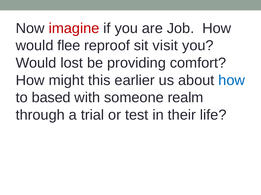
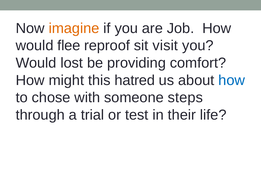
imagine colour: red -> orange
earlier: earlier -> hatred
based: based -> chose
realm: realm -> steps
